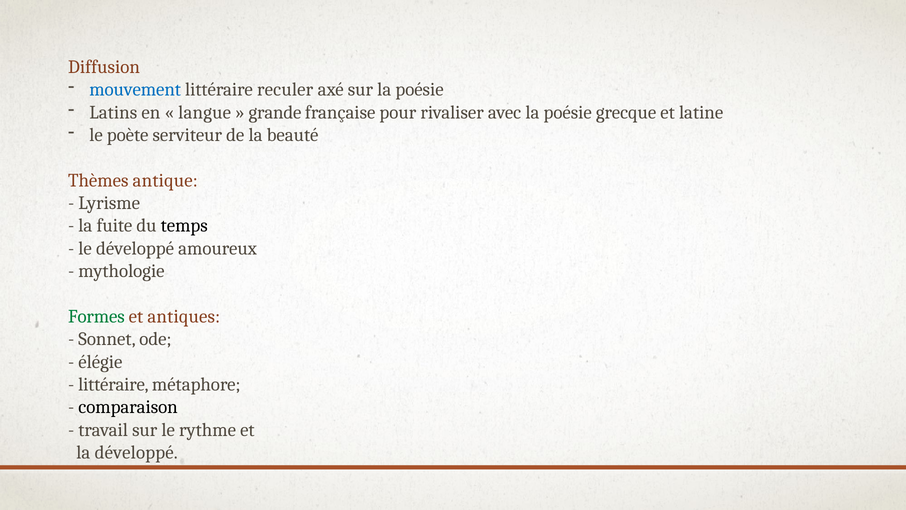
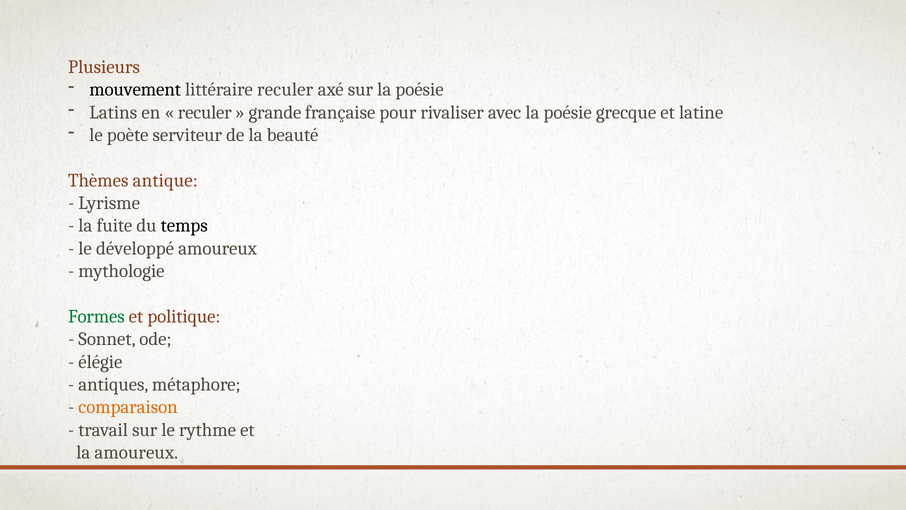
Diffusion: Diffusion -> Plusieurs
mouvement colour: blue -> black
langue at (205, 112): langue -> reculer
antiques: antiques -> politique
littéraire at (113, 384): littéraire -> antiques
comparaison colour: black -> orange
la développé: développé -> amoureux
